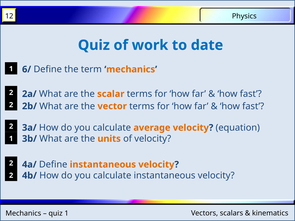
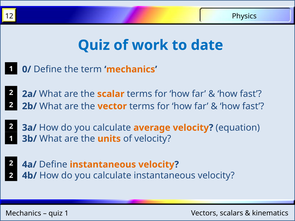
6/: 6/ -> 0/
